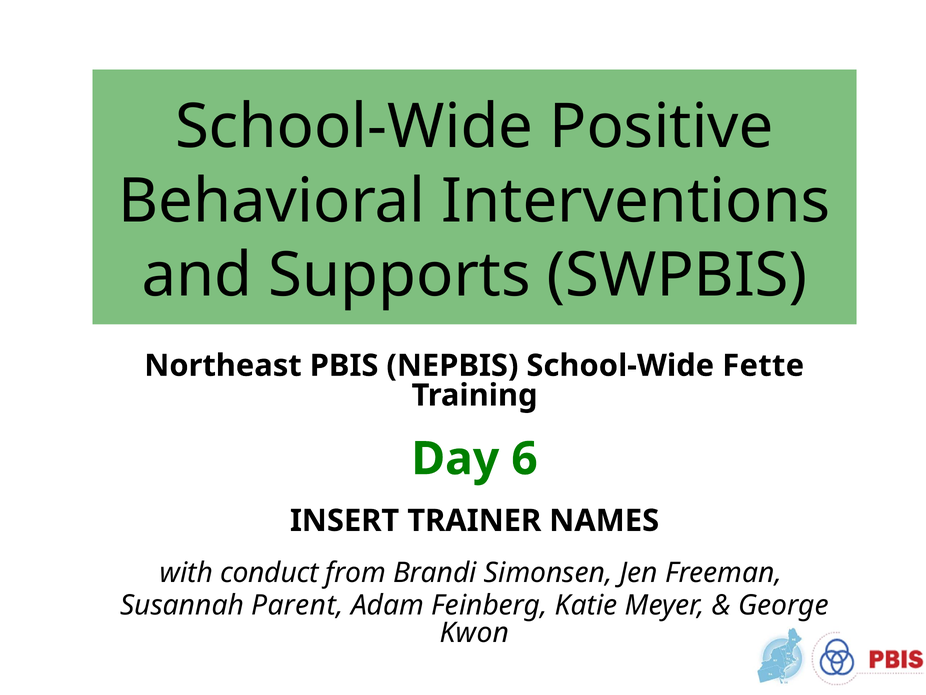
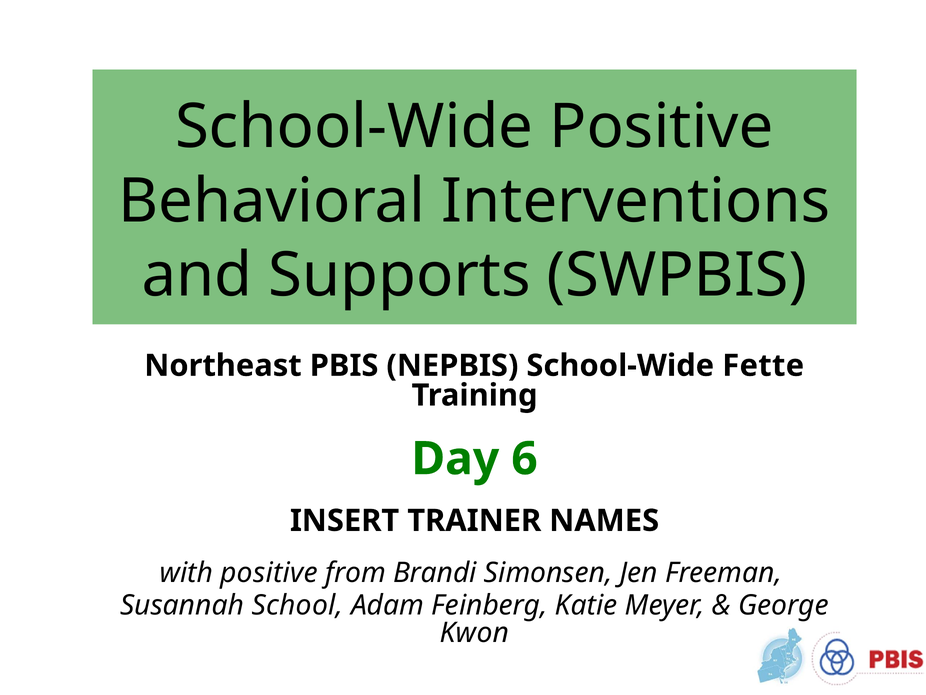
with conduct: conduct -> positive
Parent: Parent -> School
